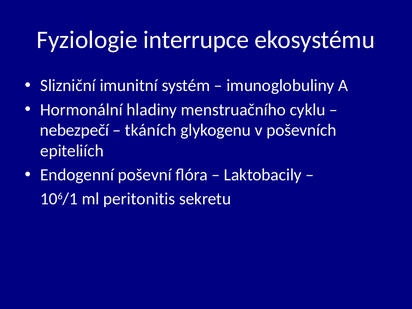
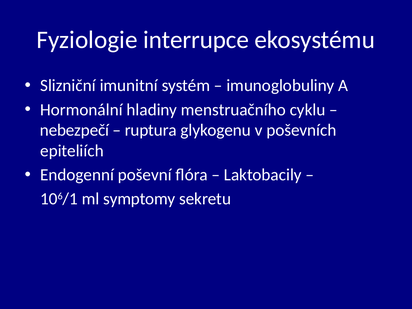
tkáních: tkáních -> ruptura
peritonitis: peritonitis -> symptomy
